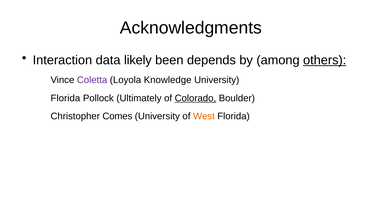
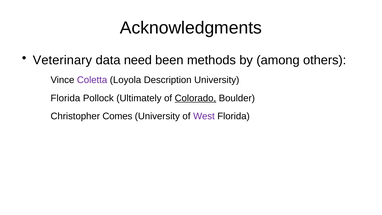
Interaction: Interaction -> Veterinary
likely: likely -> need
depends: depends -> methods
others underline: present -> none
Knowledge: Knowledge -> Description
West colour: orange -> purple
